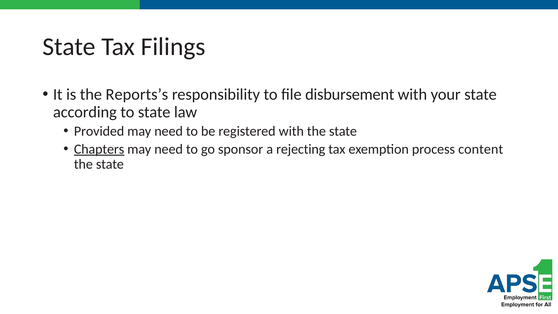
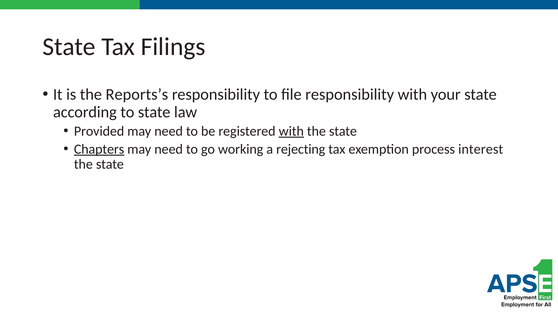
file disbursement: disbursement -> responsibility
with at (291, 131) underline: none -> present
sponsor: sponsor -> working
content: content -> interest
